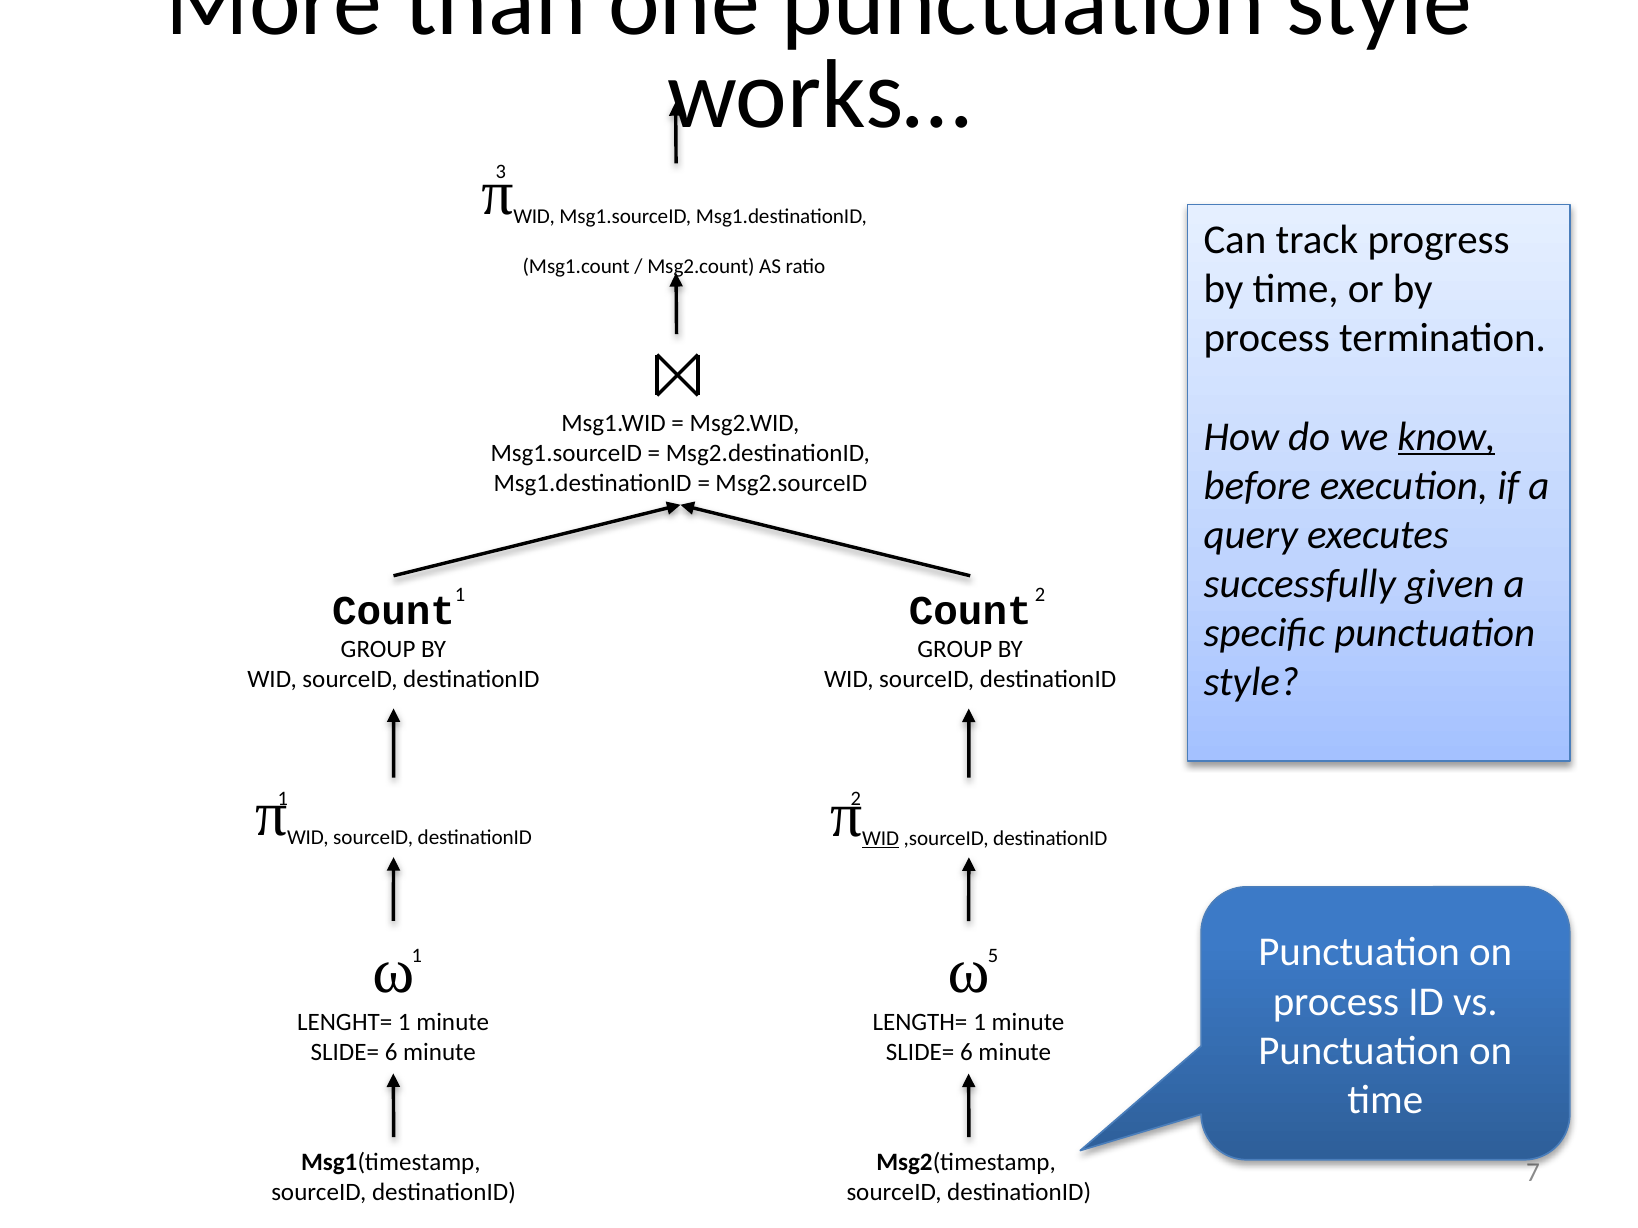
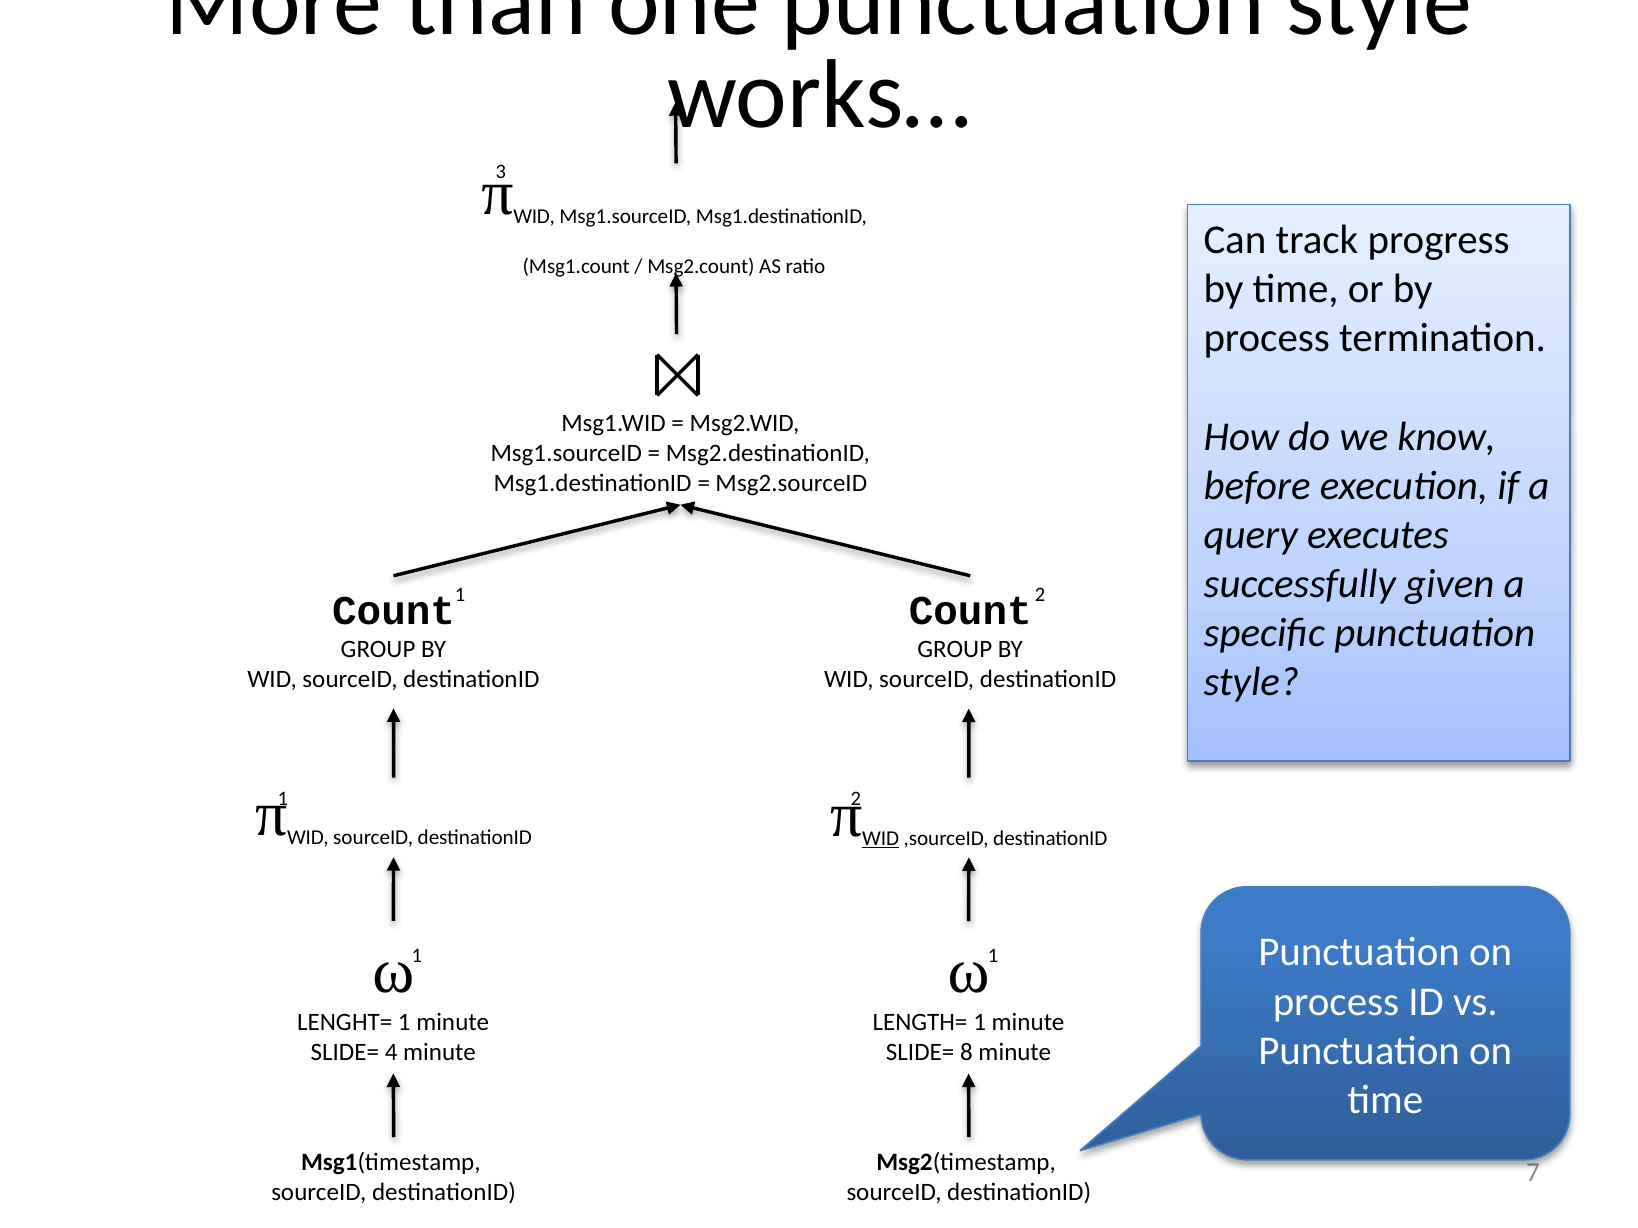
know underline: present -> none
5 at (993, 957): 5 -> 1
6 at (391, 1053): 6 -> 4
6 at (966, 1053): 6 -> 8
